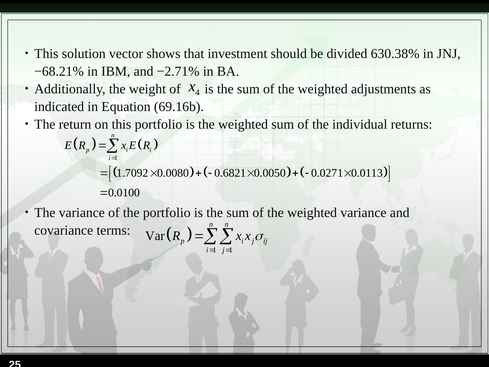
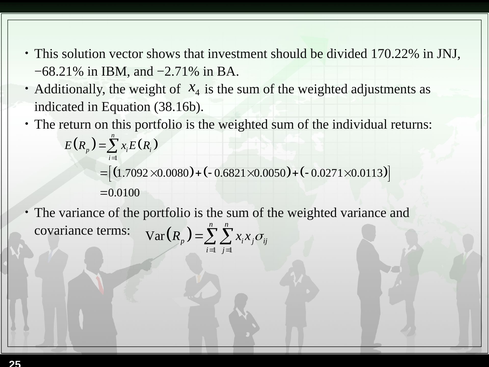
630.38%: 630.38% -> 170.22%
69.16b: 69.16b -> 38.16b
